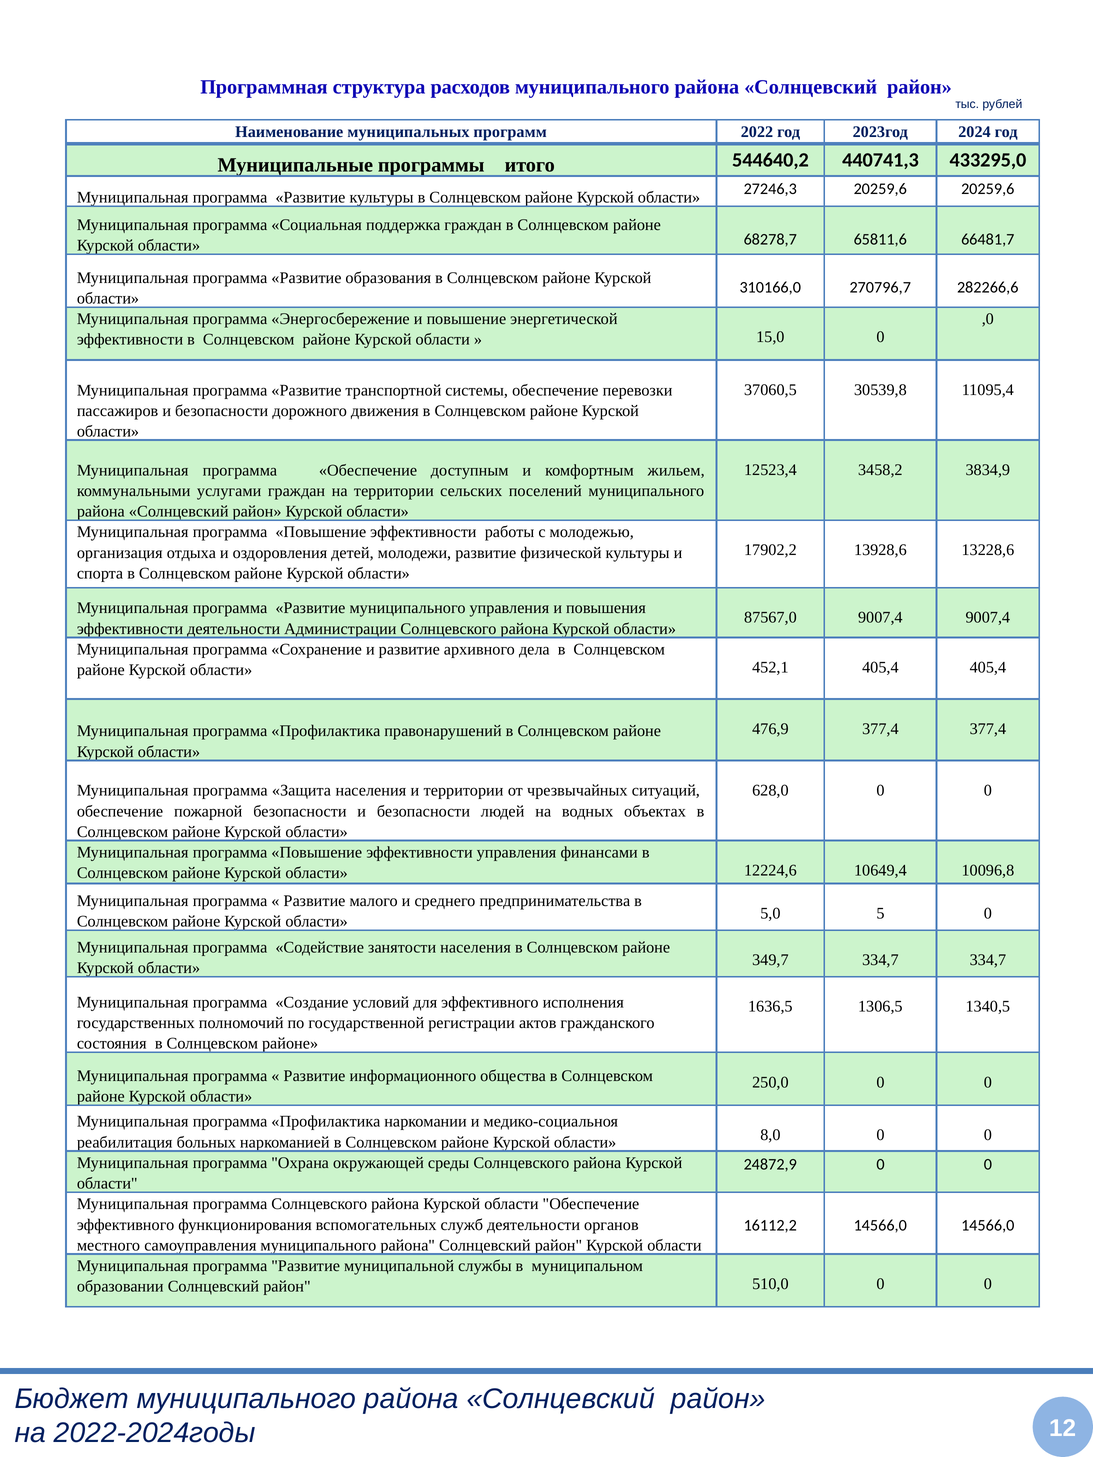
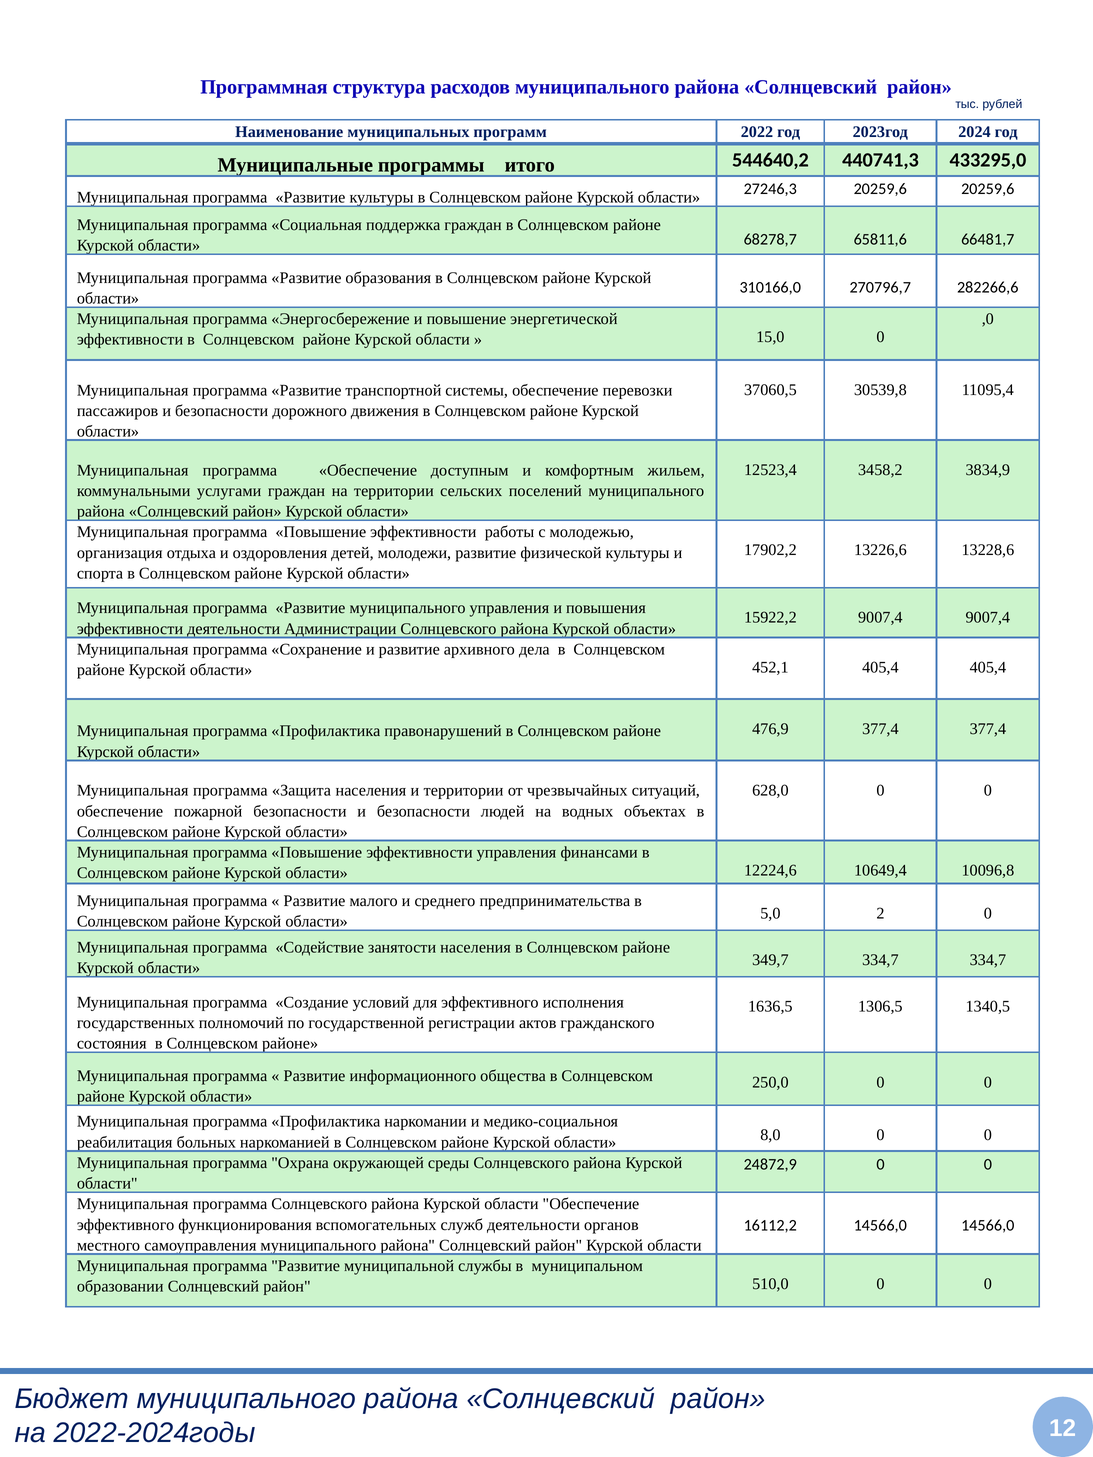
13928,6: 13928,6 -> 13226,6
87567,0: 87567,0 -> 15922,2
5: 5 -> 2
